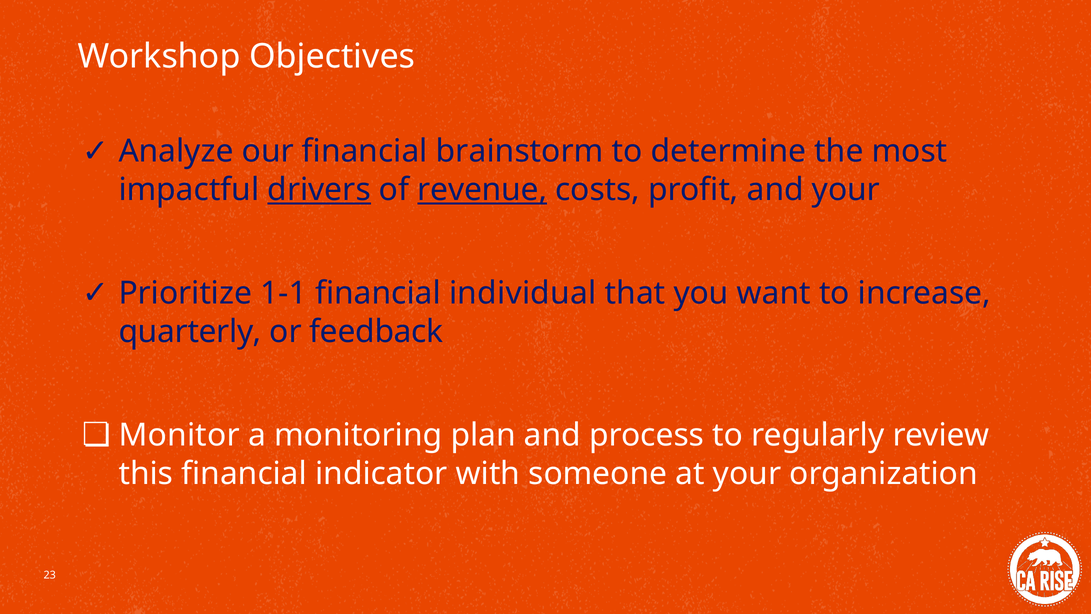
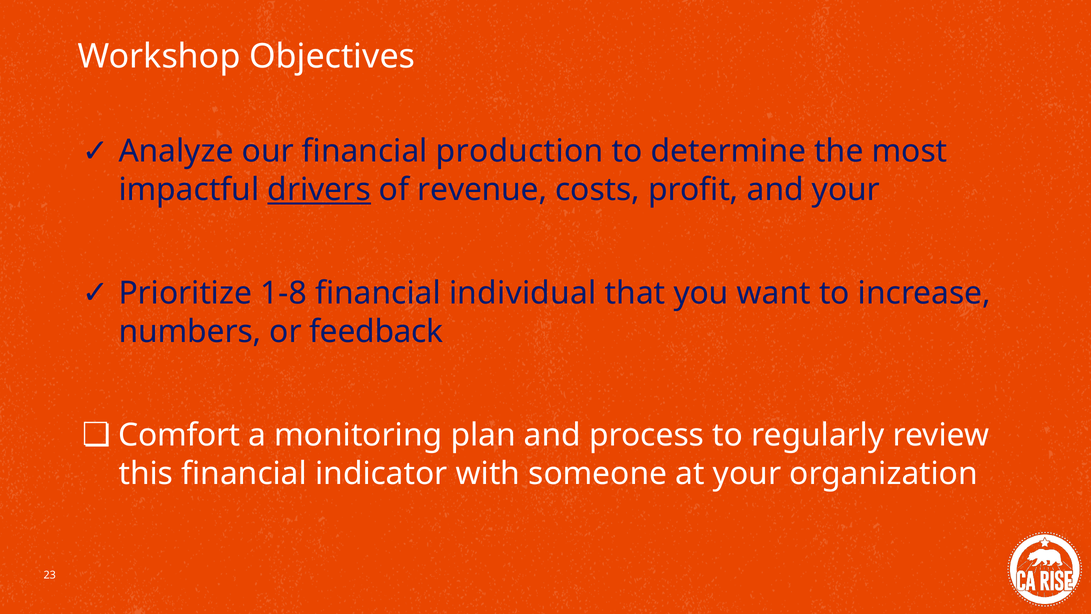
brainstorm: brainstorm -> production
revenue underline: present -> none
1-1: 1-1 -> 1-8
quarterly: quarterly -> numbers
Monitor: Monitor -> Comfort
